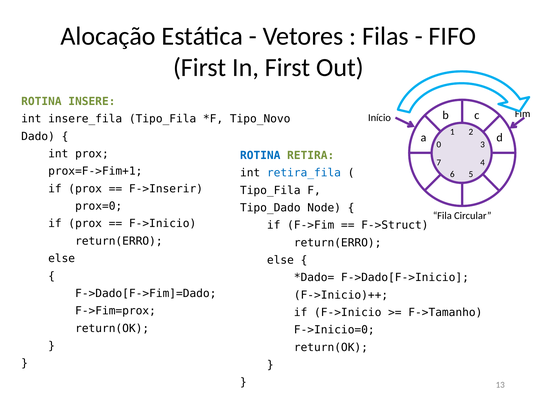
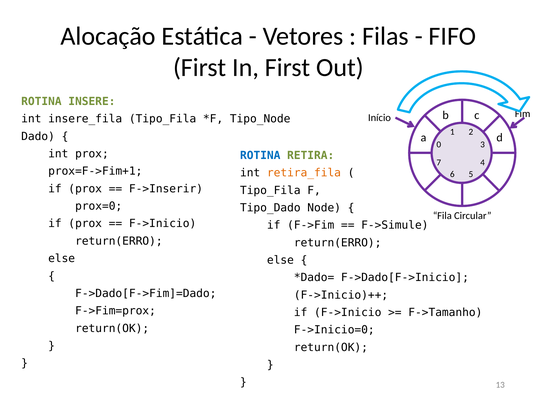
Tipo_Novo: Tipo_Novo -> Tipo_Node
retira_fila colour: blue -> orange
F->Struct: F->Struct -> F->Simule
